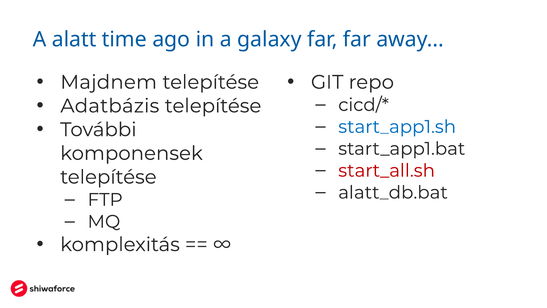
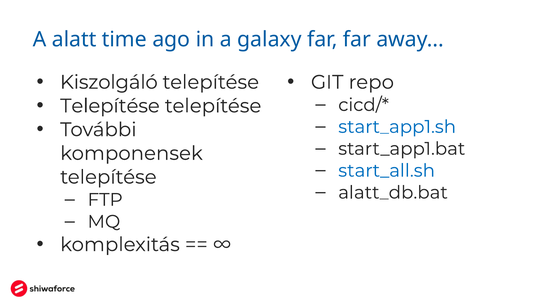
Majdnem: Majdnem -> Kiszolgáló
Adatbázis at (110, 106): Adatbázis -> Telepítése
start_all.sh colour: red -> blue
